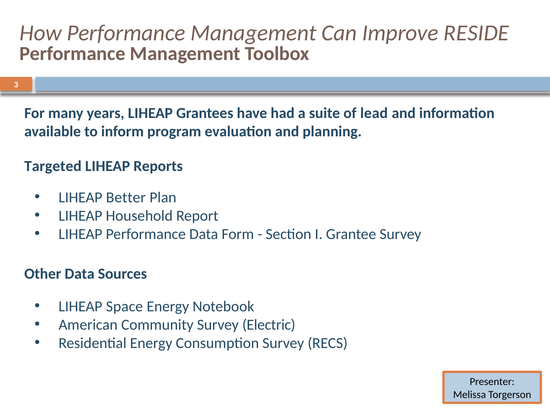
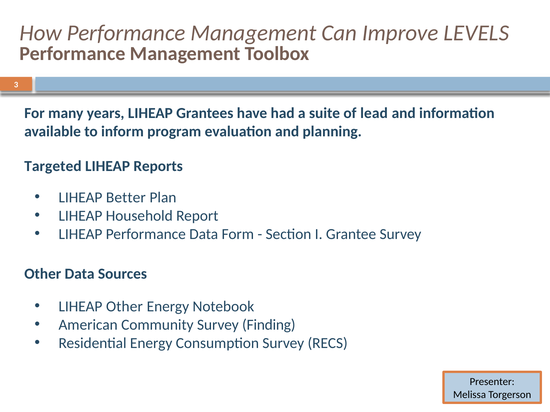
RESIDE: RESIDE -> LEVELS
LIHEAP Space: Space -> Other
Electric: Electric -> Finding
